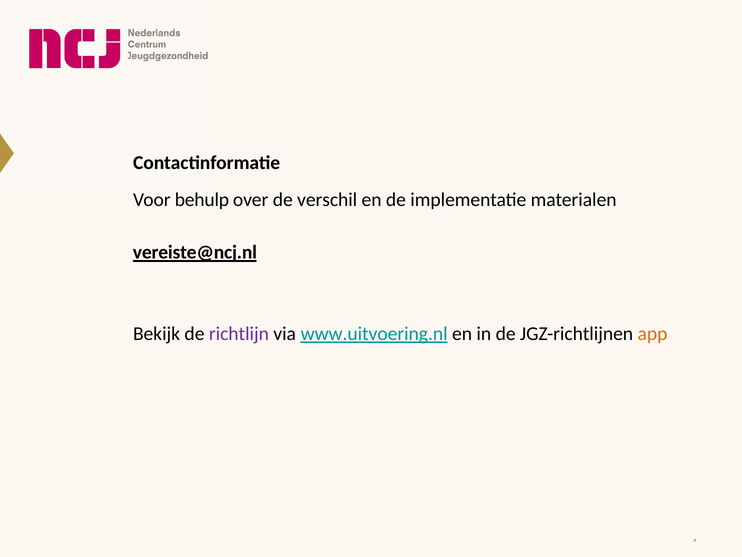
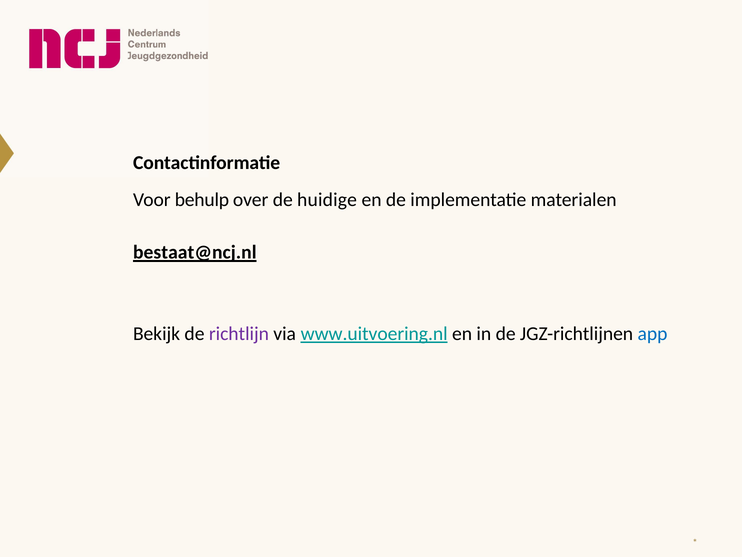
verschil: verschil -> huidige
vereiste@ncj.nl: vereiste@ncj.nl -> bestaat@ncj.nl
app colour: orange -> blue
